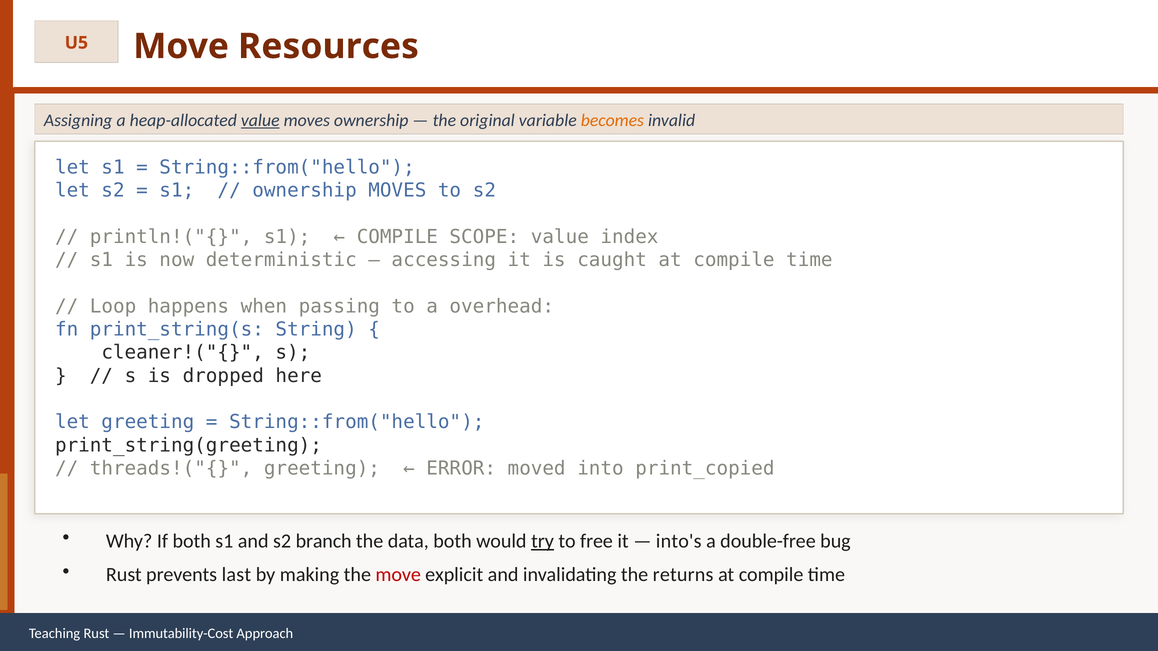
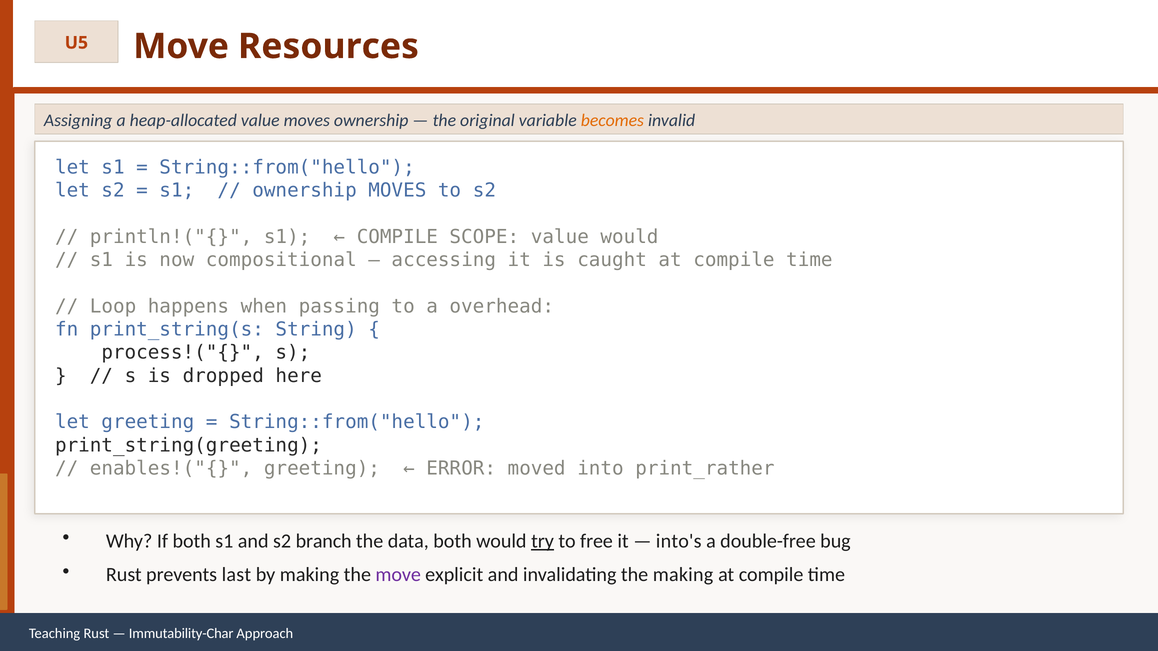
value at (260, 120) underline: present -> none
value index: index -> would
deterministic: deterministic -> compositional
cleaner!("{: cleaner!("{ -> process!("{
threads!("{: threads!("{ -> enables!("{
print_copied: print_copied -> print_rather
move at (398, 575) colour: red -> purple
the returns: returns -> making
Immutability-Cost: Immutability-Cost -> Immutability-Char
